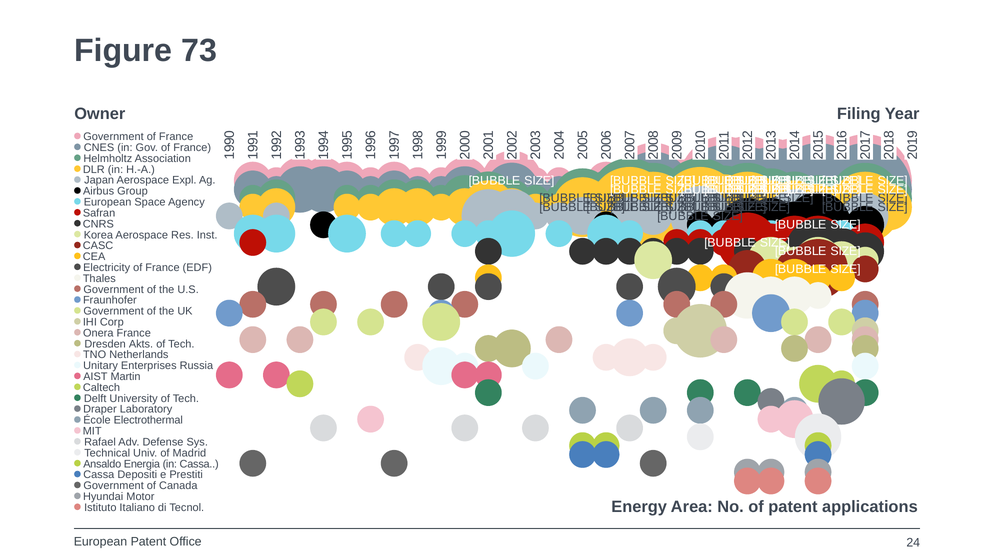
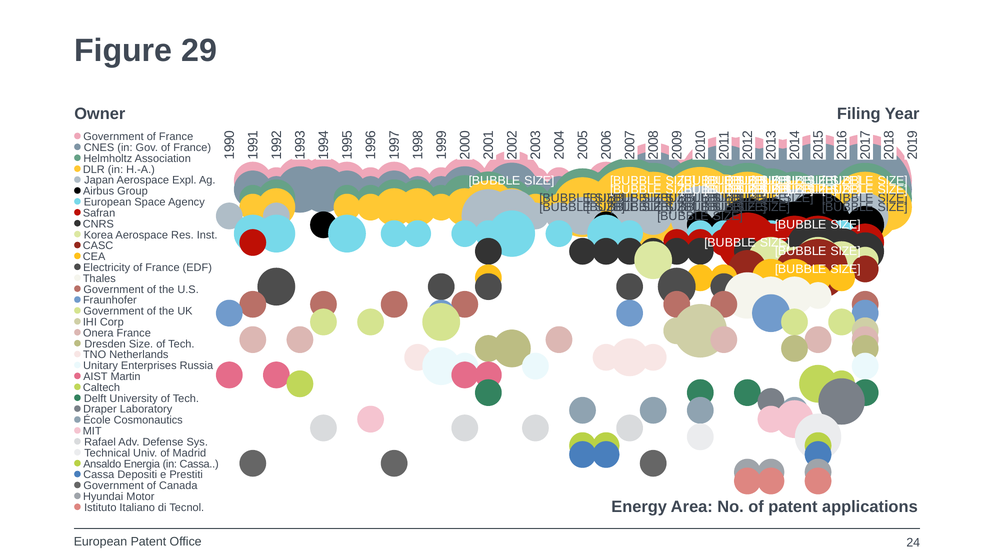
73: 73 -> 29
Dresden Akts: Akts -> Size
Electrothermal: Electrothermal -> Cosmonautics
